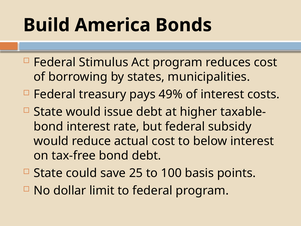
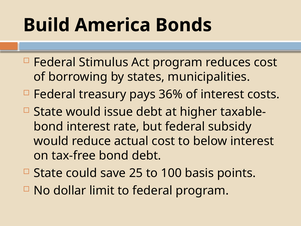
49%: 49% -> 36%
